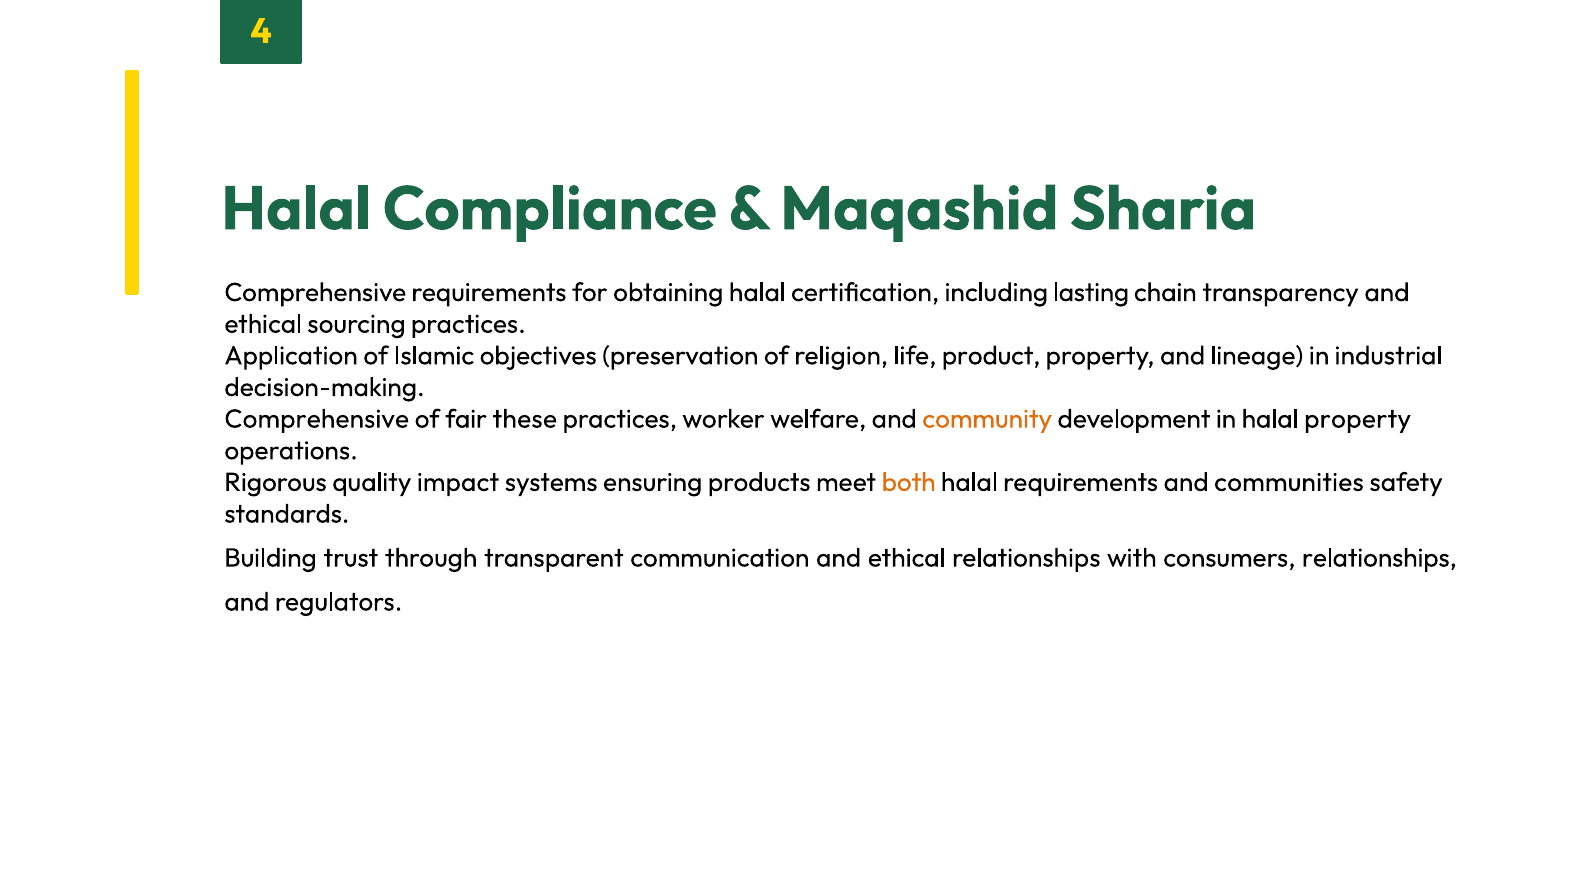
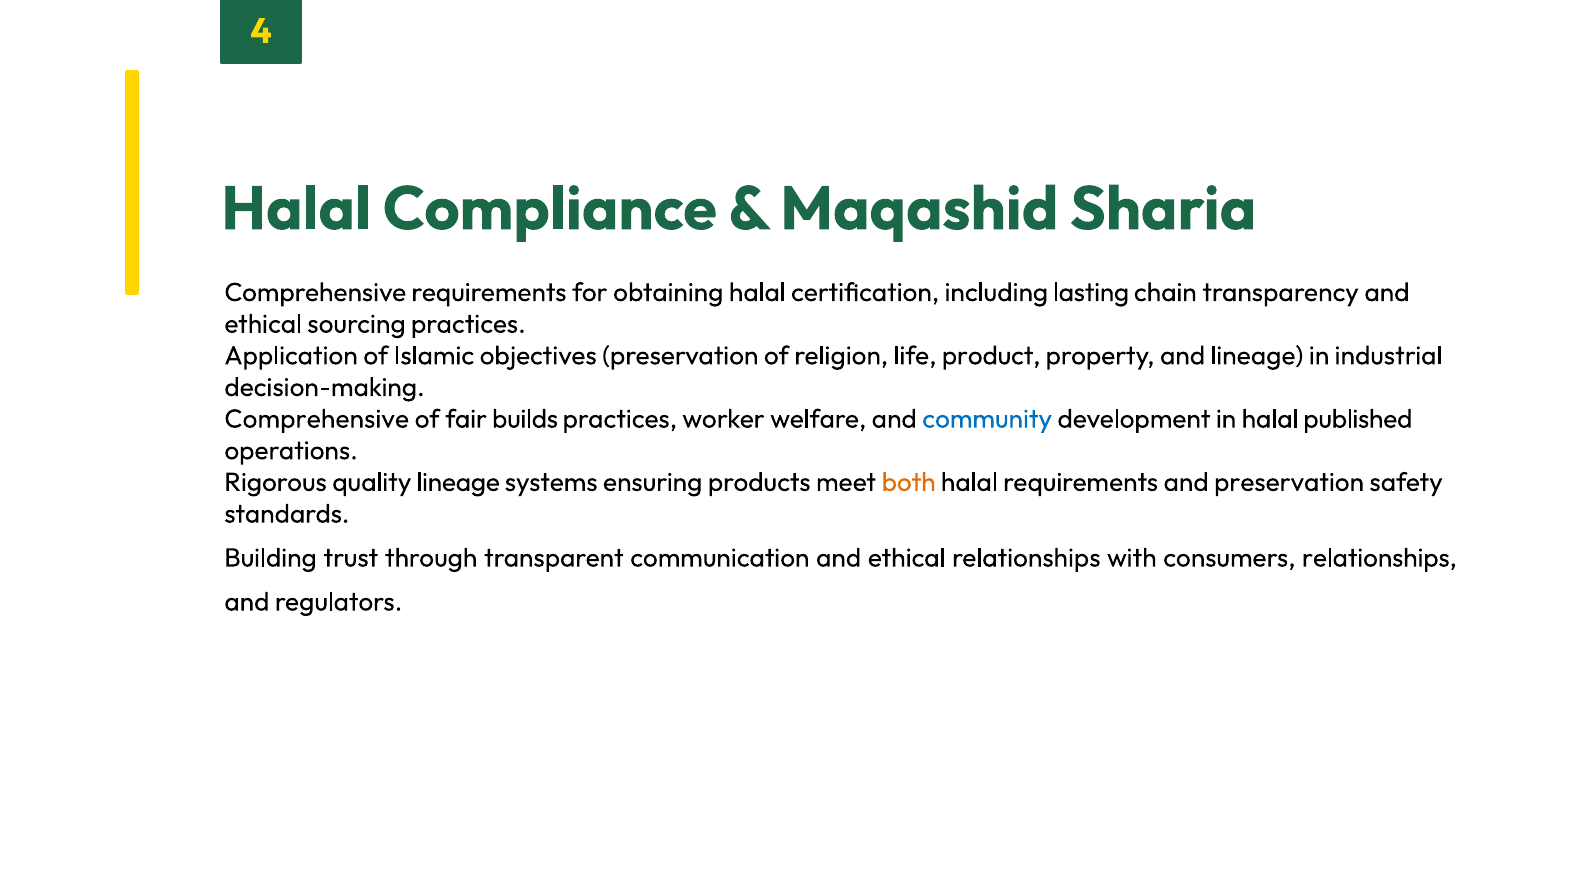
these: these -> builds
community colour: orange -> blue
halal property: property -> published
quality impact: impact -> lineage
and communities: communities -> preservation
